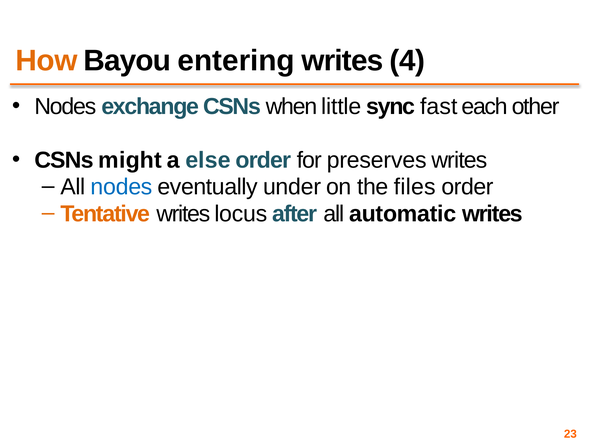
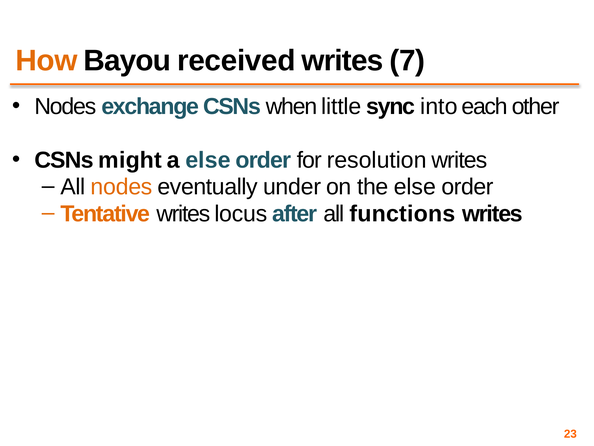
entering: entering -> received
4: 4 -> 7
fast: fast -> into
preserves: preserves -> resolution
nodes at (122, 187) colour: blue -> orange
the files: files -> else
automatic: automatic -> functions
